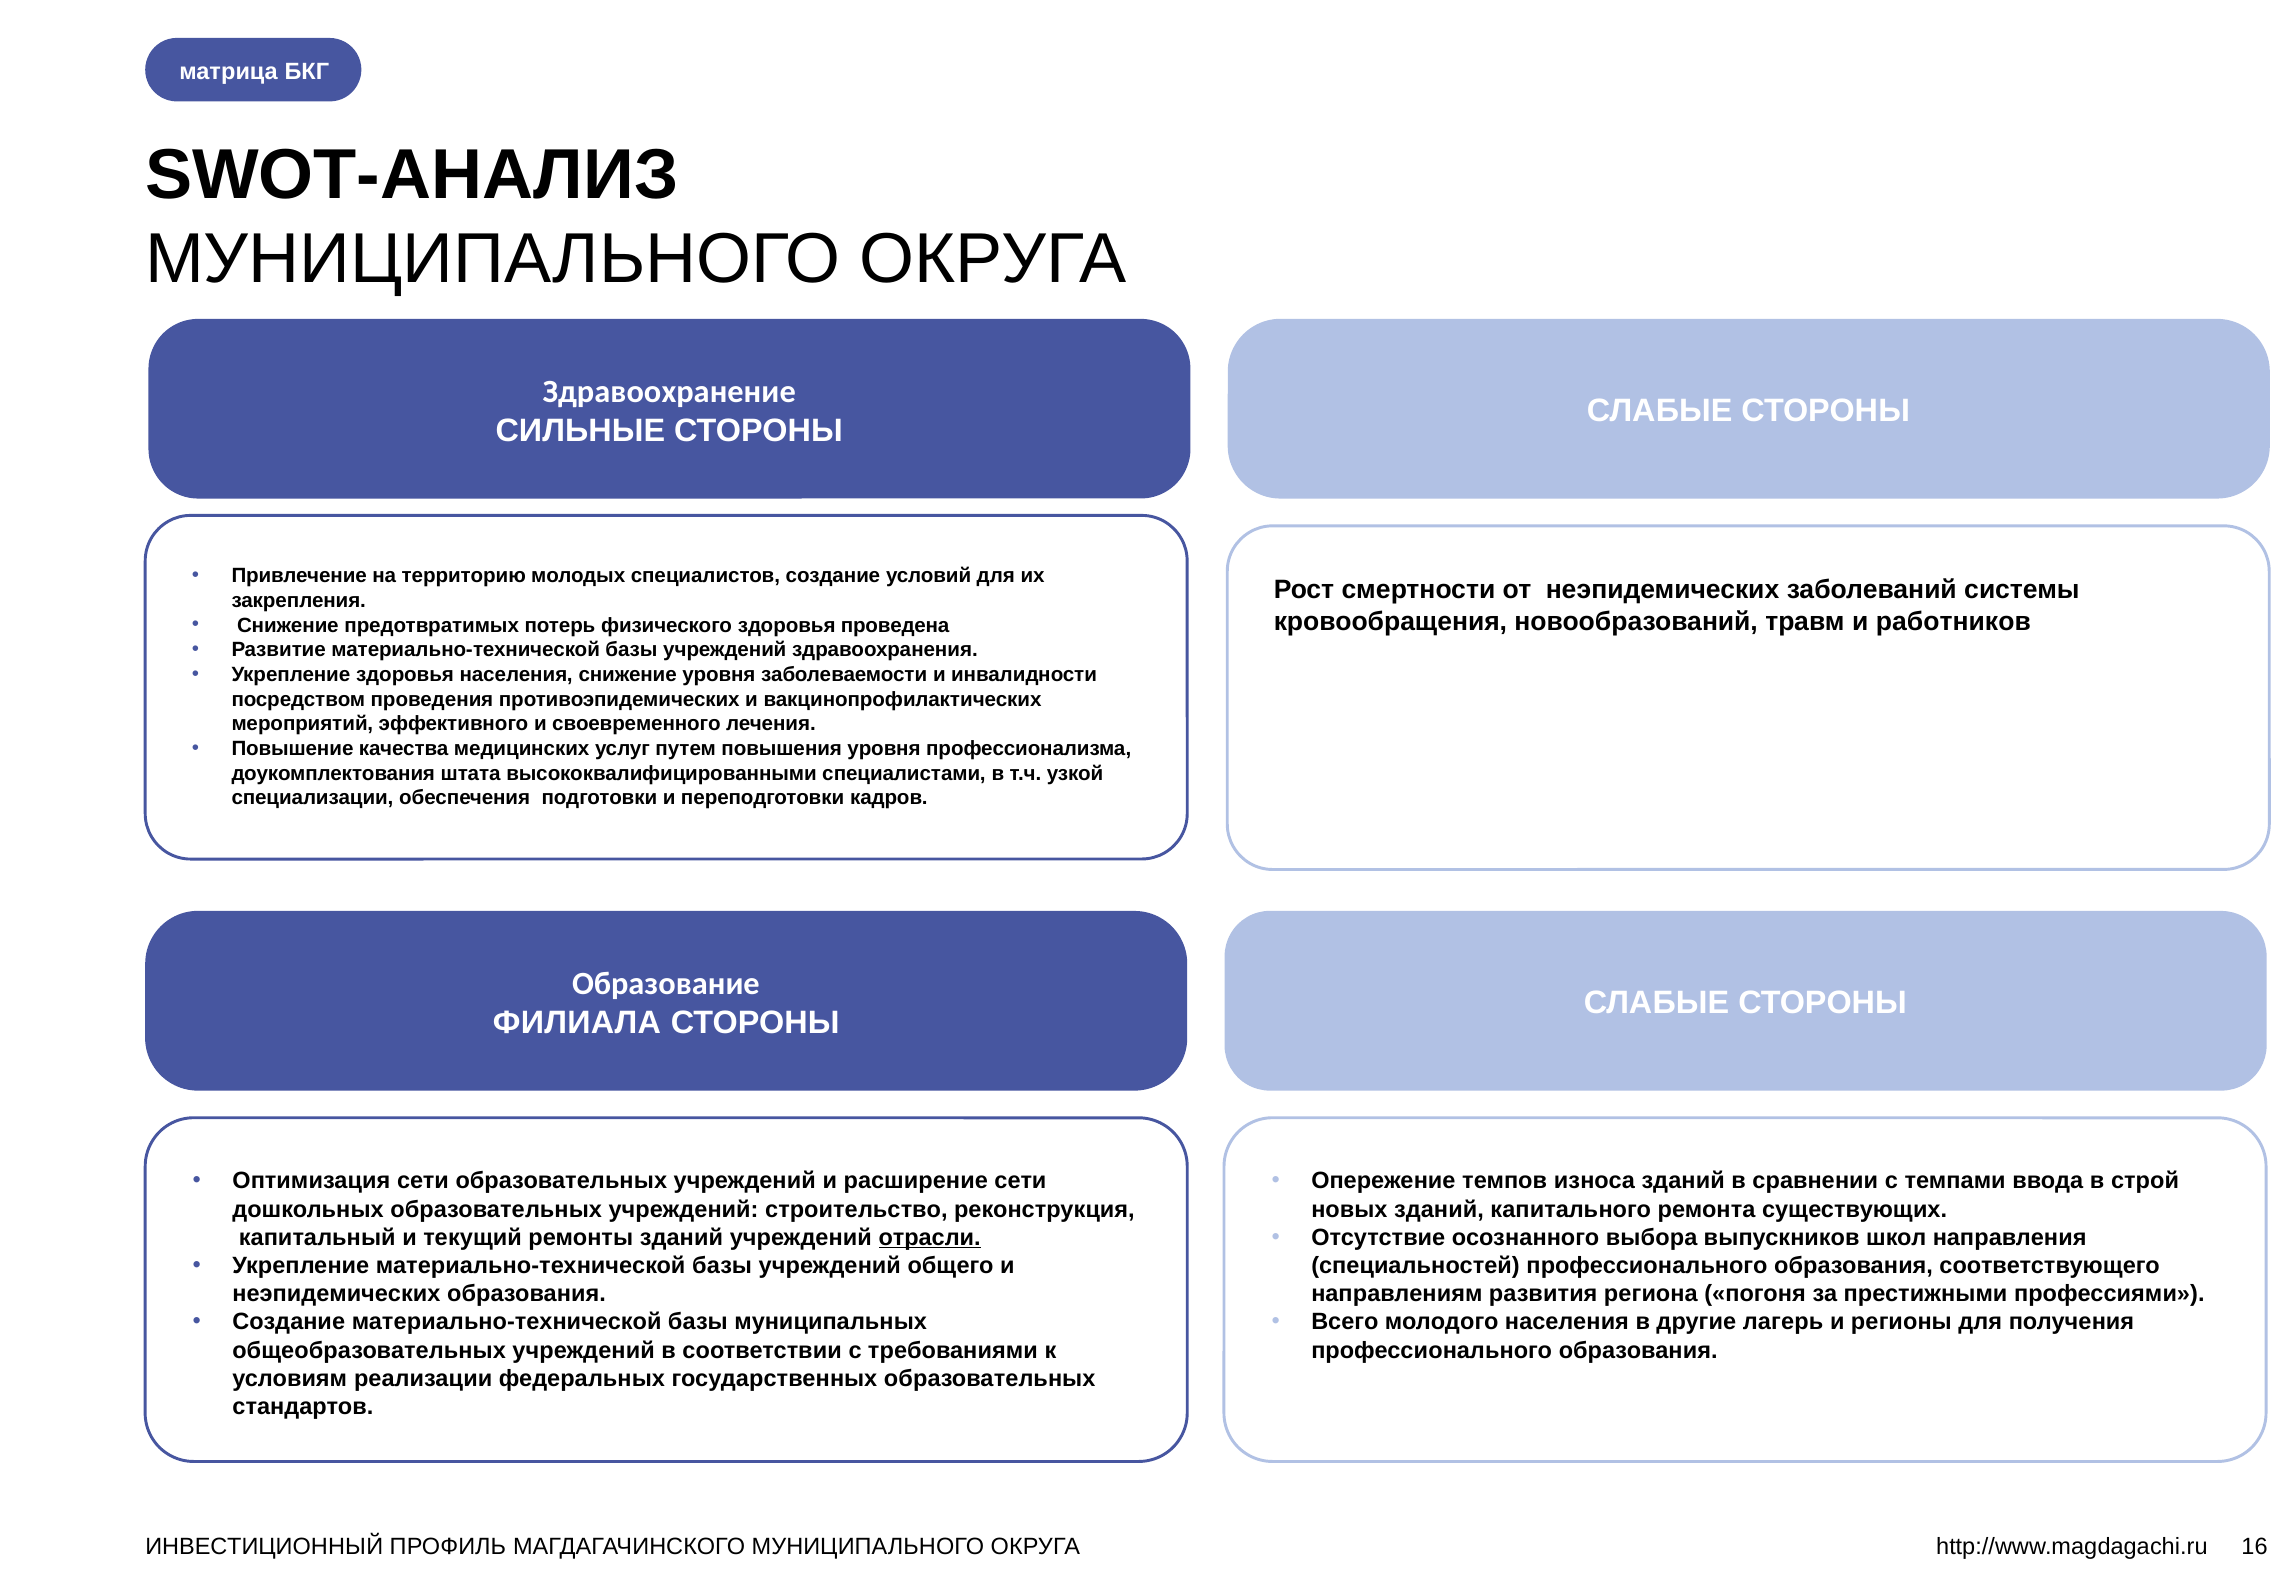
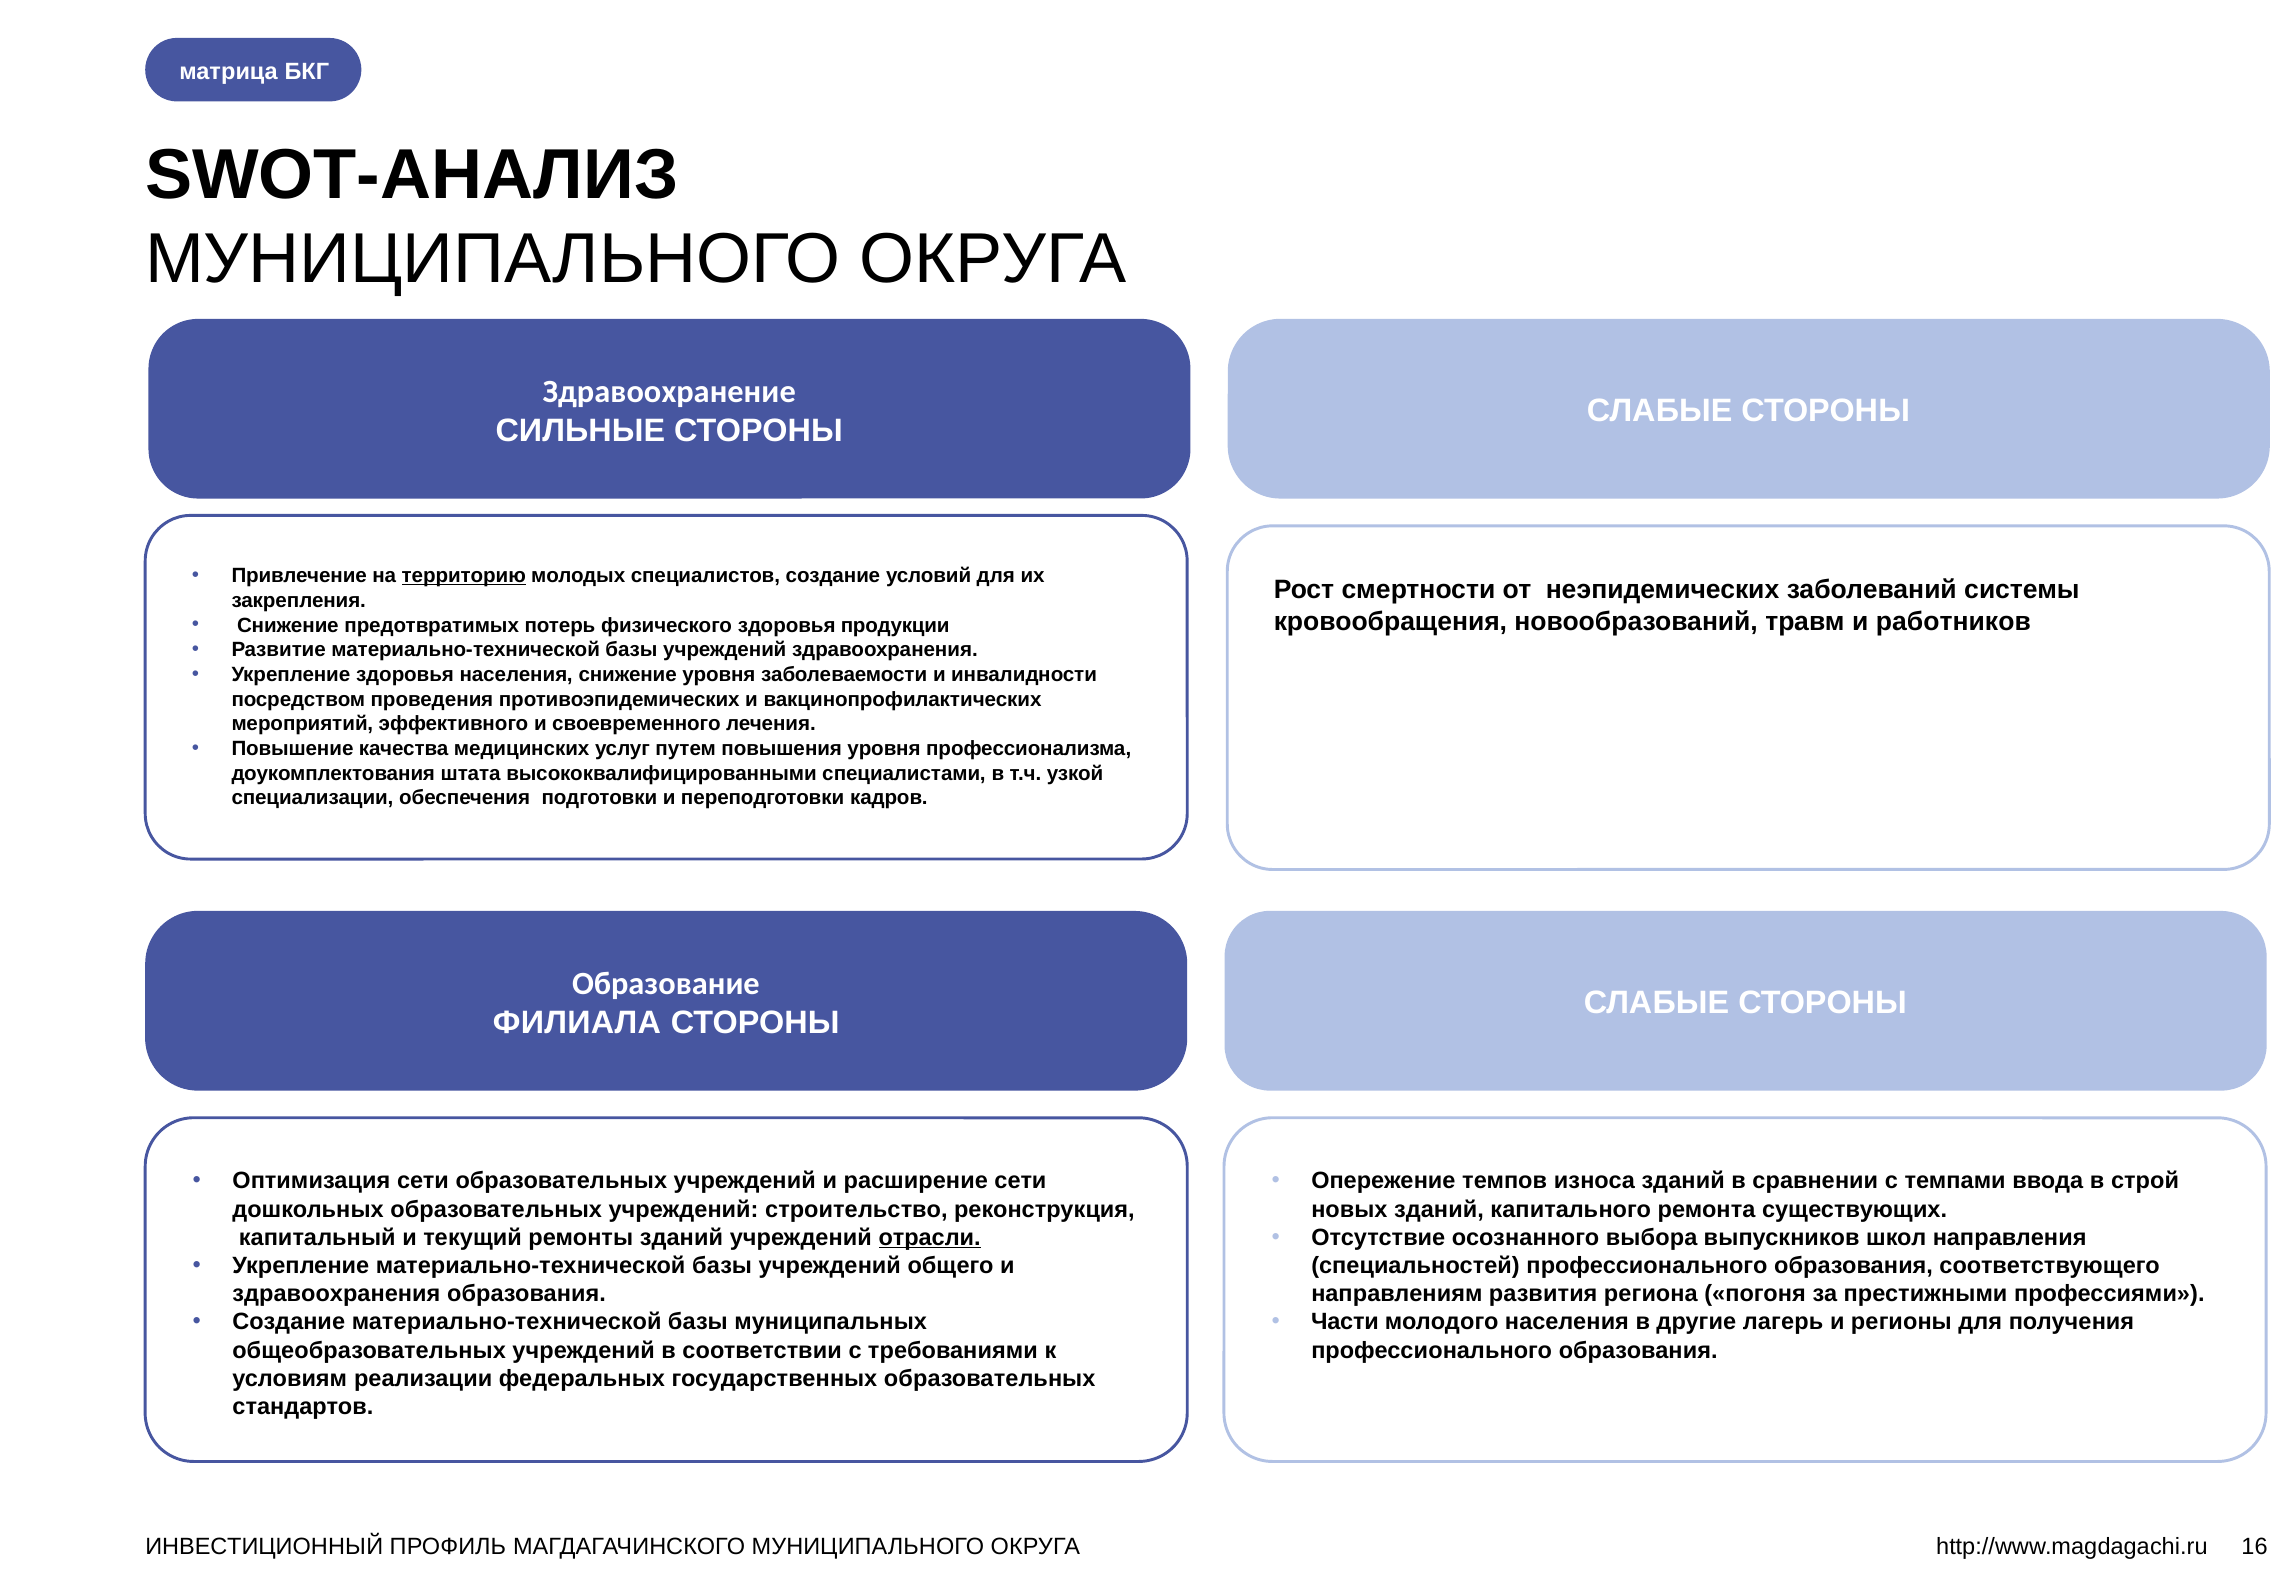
территорию underline: none -> present
проведена: проведена -> продукции
неэпидемических at (336, 1294): неэпидемических -> здравоохранения
Всего: Всего -> Части
